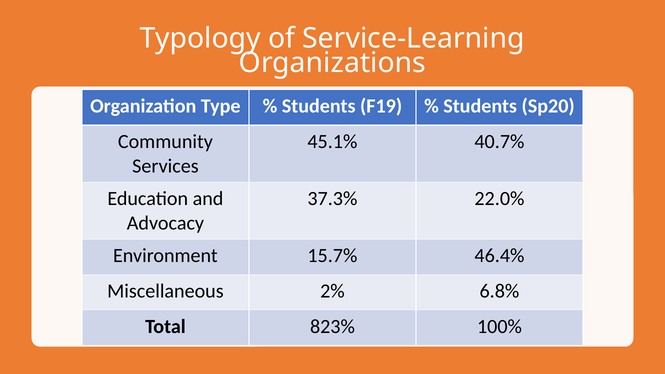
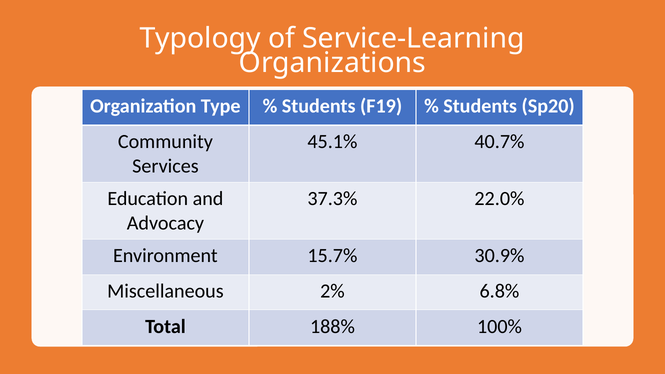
46.4%: 46.4% -> 30.9%
823%: 823% -> 188%
